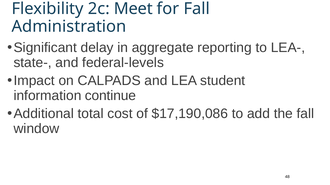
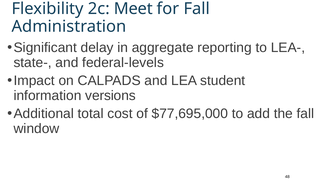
continue: continue -> versions
$17,190,086: $17,190,086 -> $77,695,000
